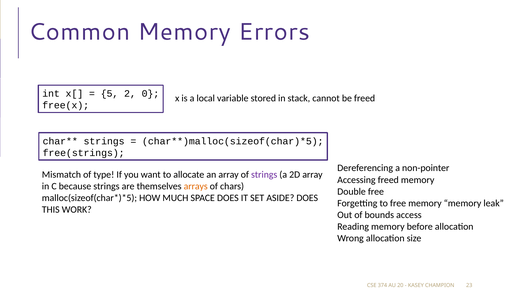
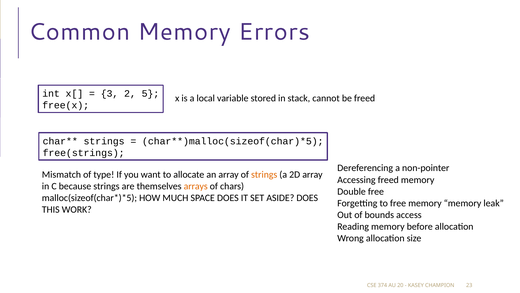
5: 5 -> 3
0: 0 -> 5
strings at (264, 174) colour: purple -> orange
